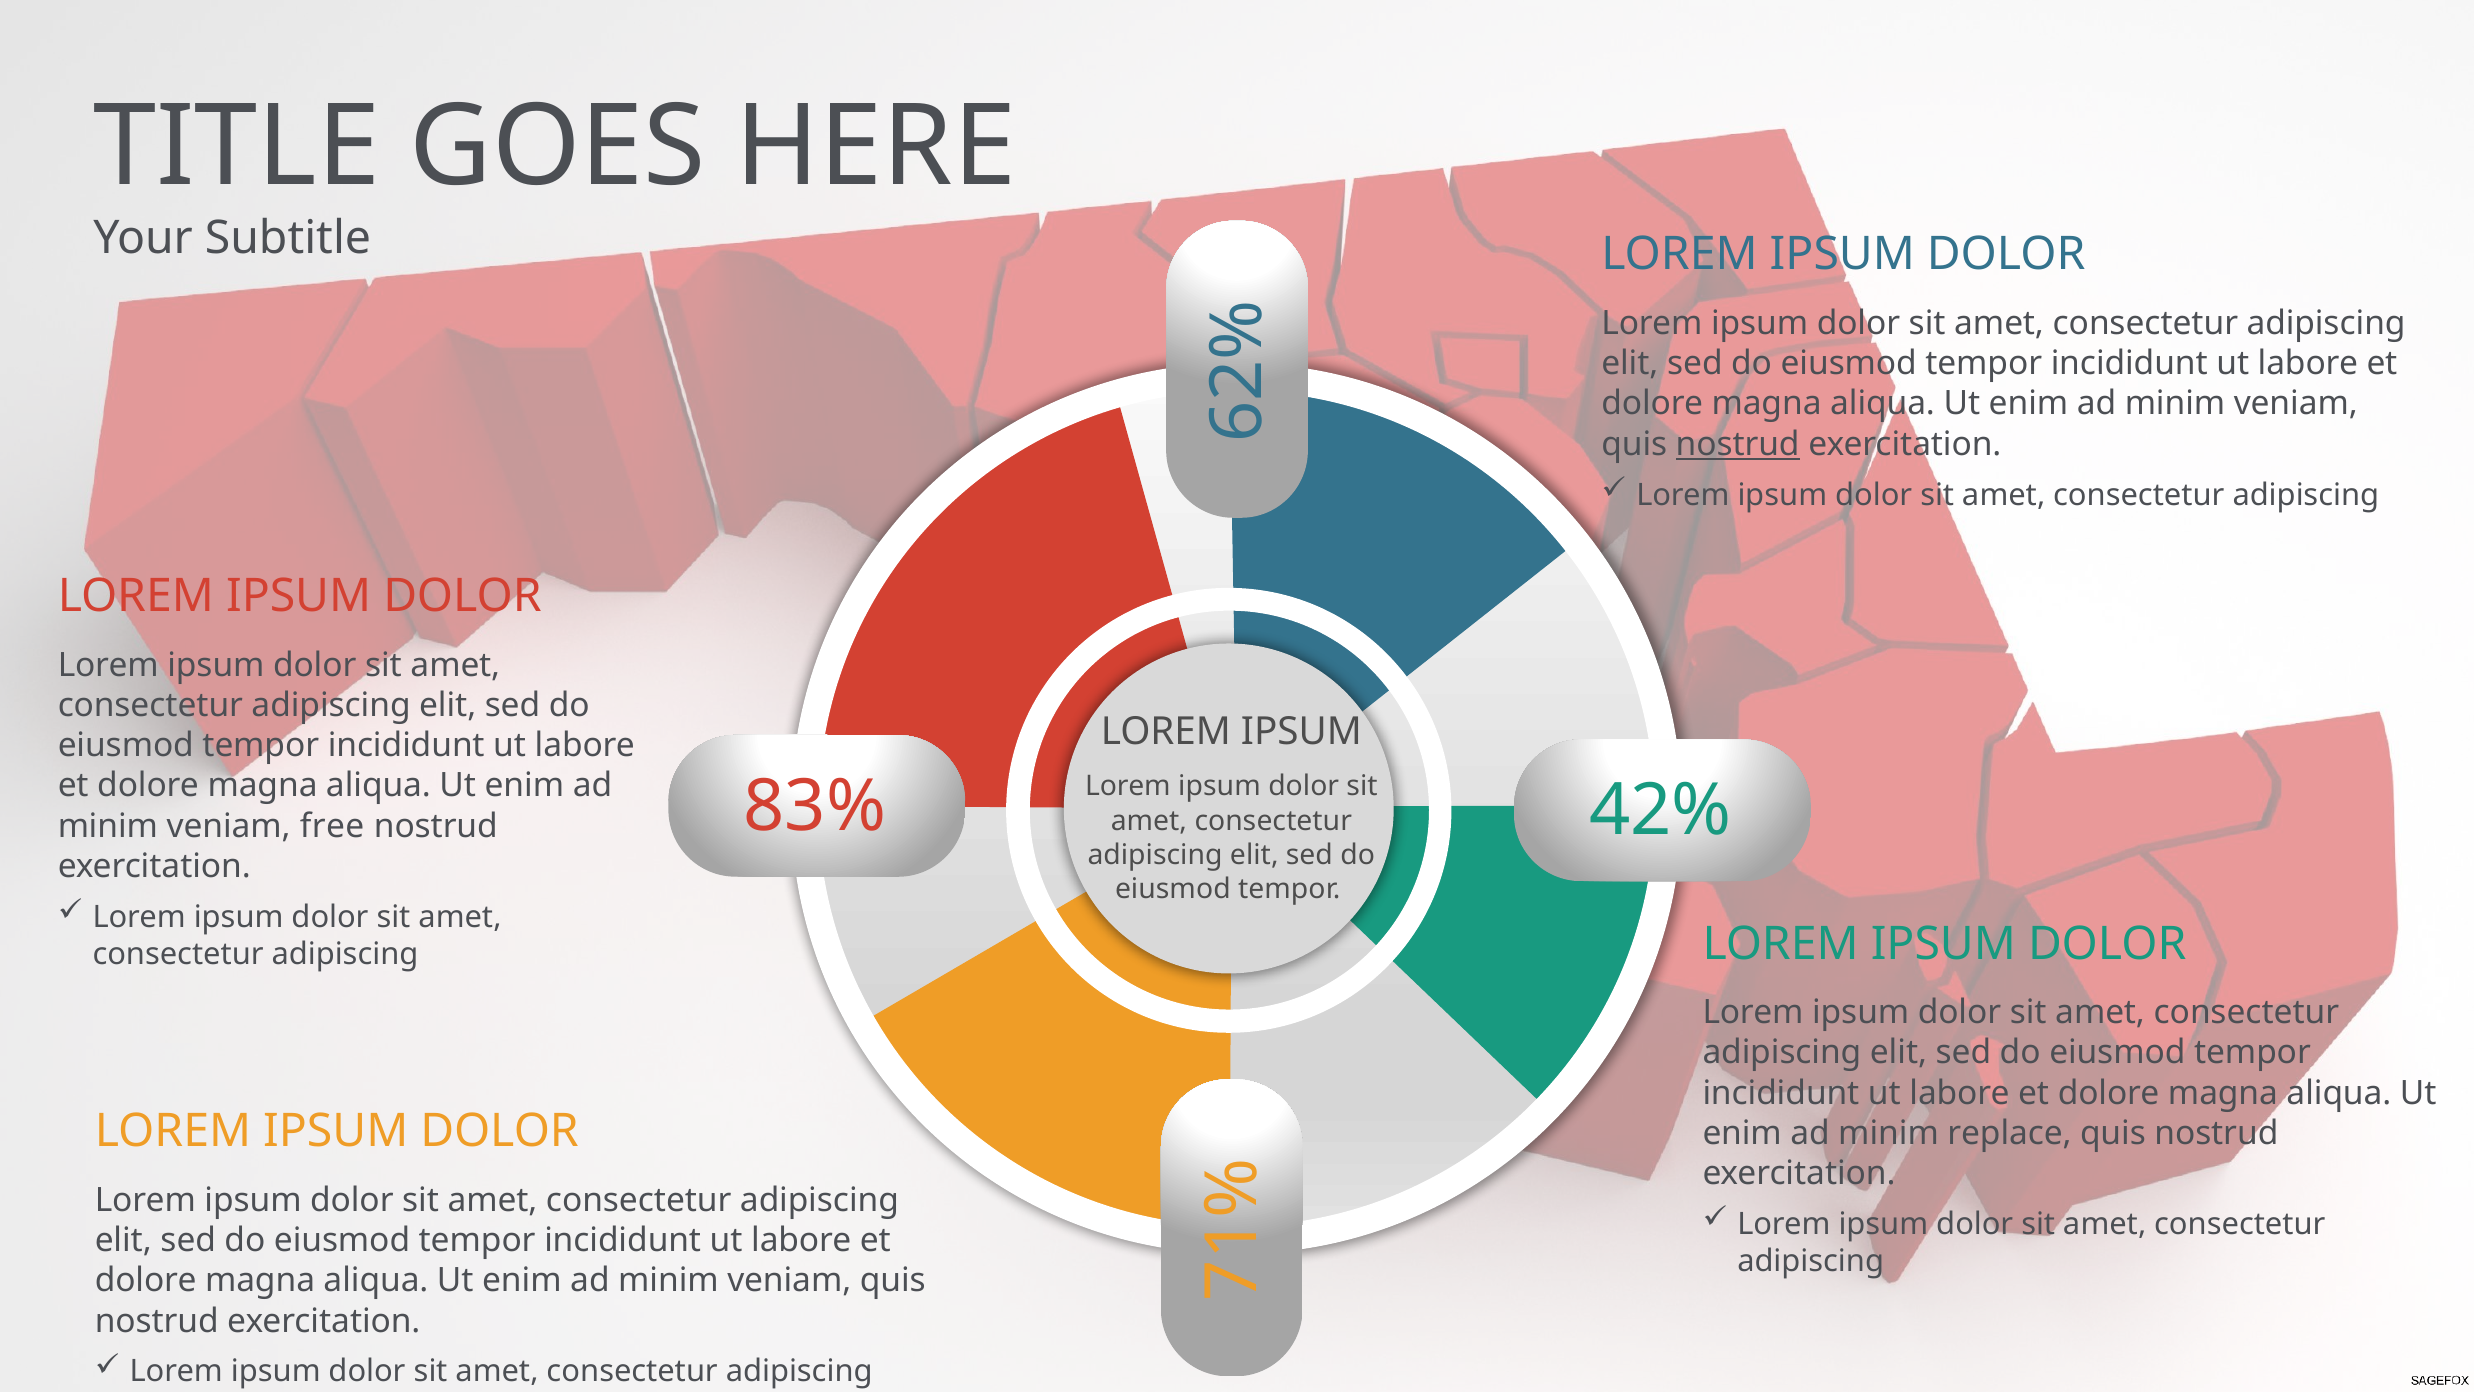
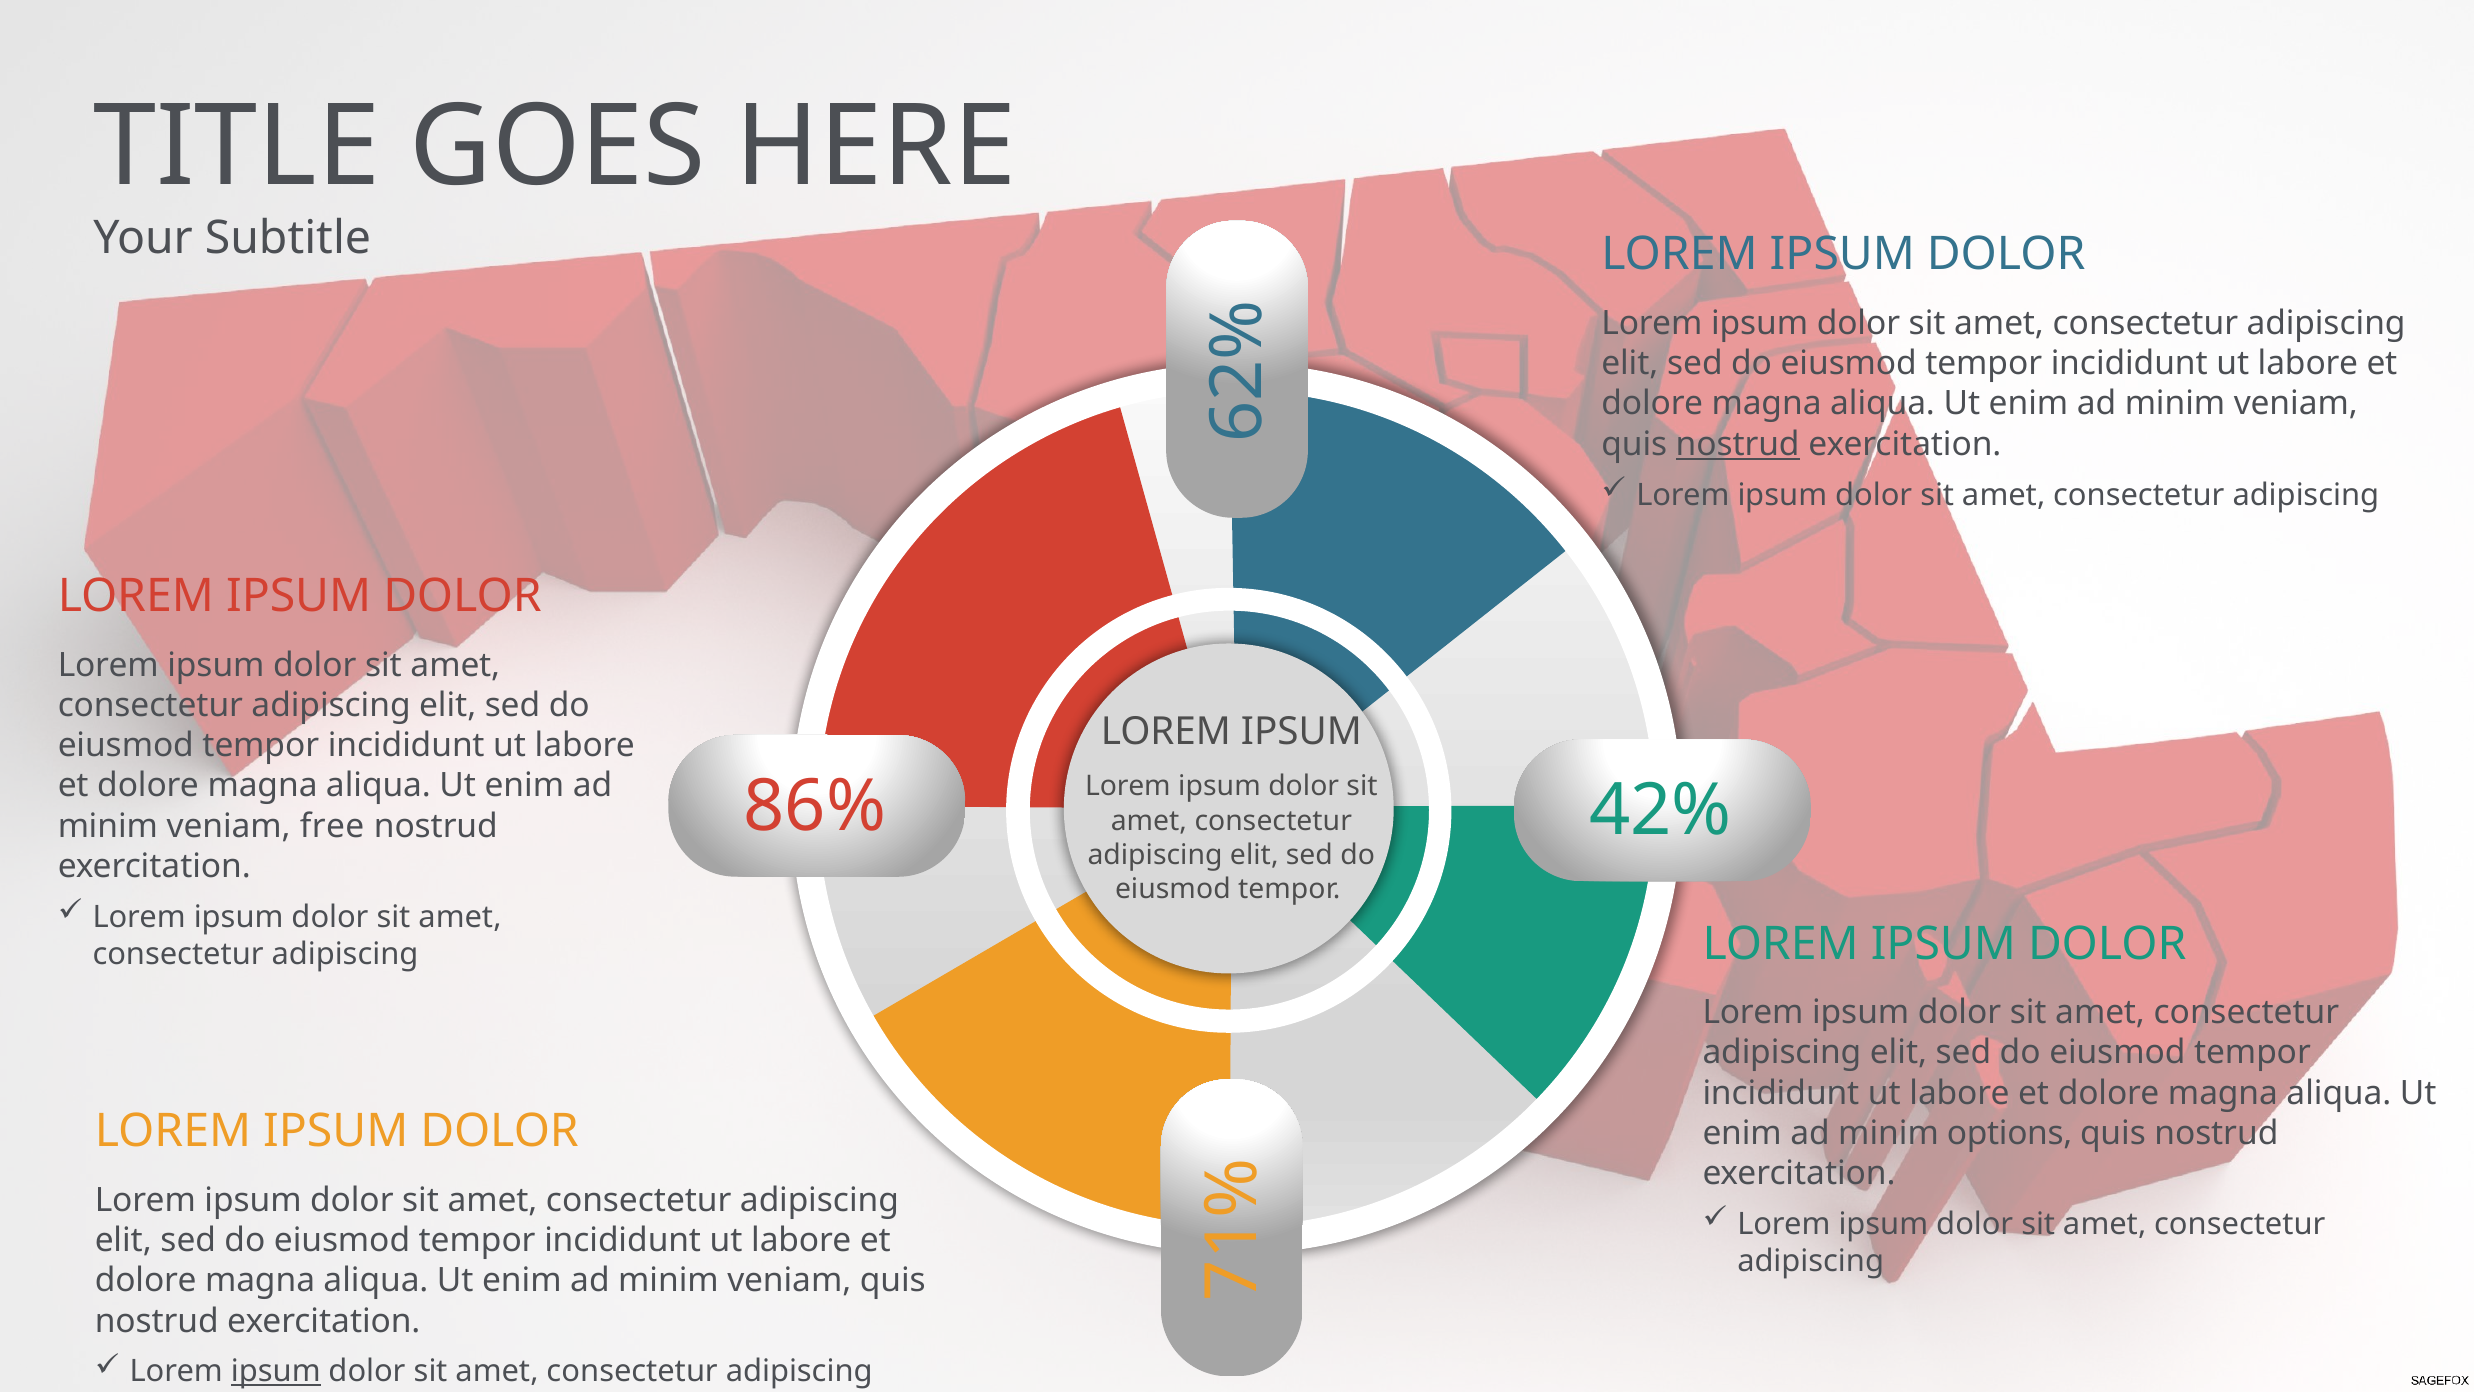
83%: 83% -> 86%
replace: replace -> options
ipsum at (276, 1371) underline: none -> present
